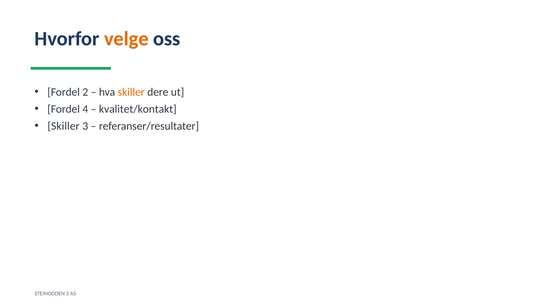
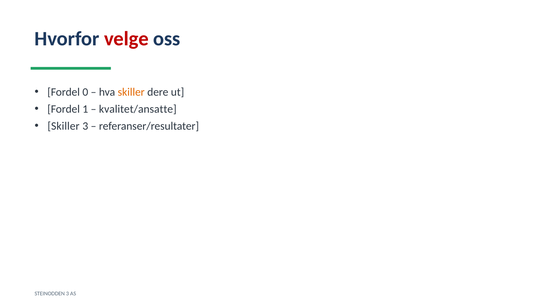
velge colour: orange -> red
2: 2 -> 0
4: 4 -> 1
kvalitet/kontakt: kvalitet/kontakt -> kvalitet/ansatte
